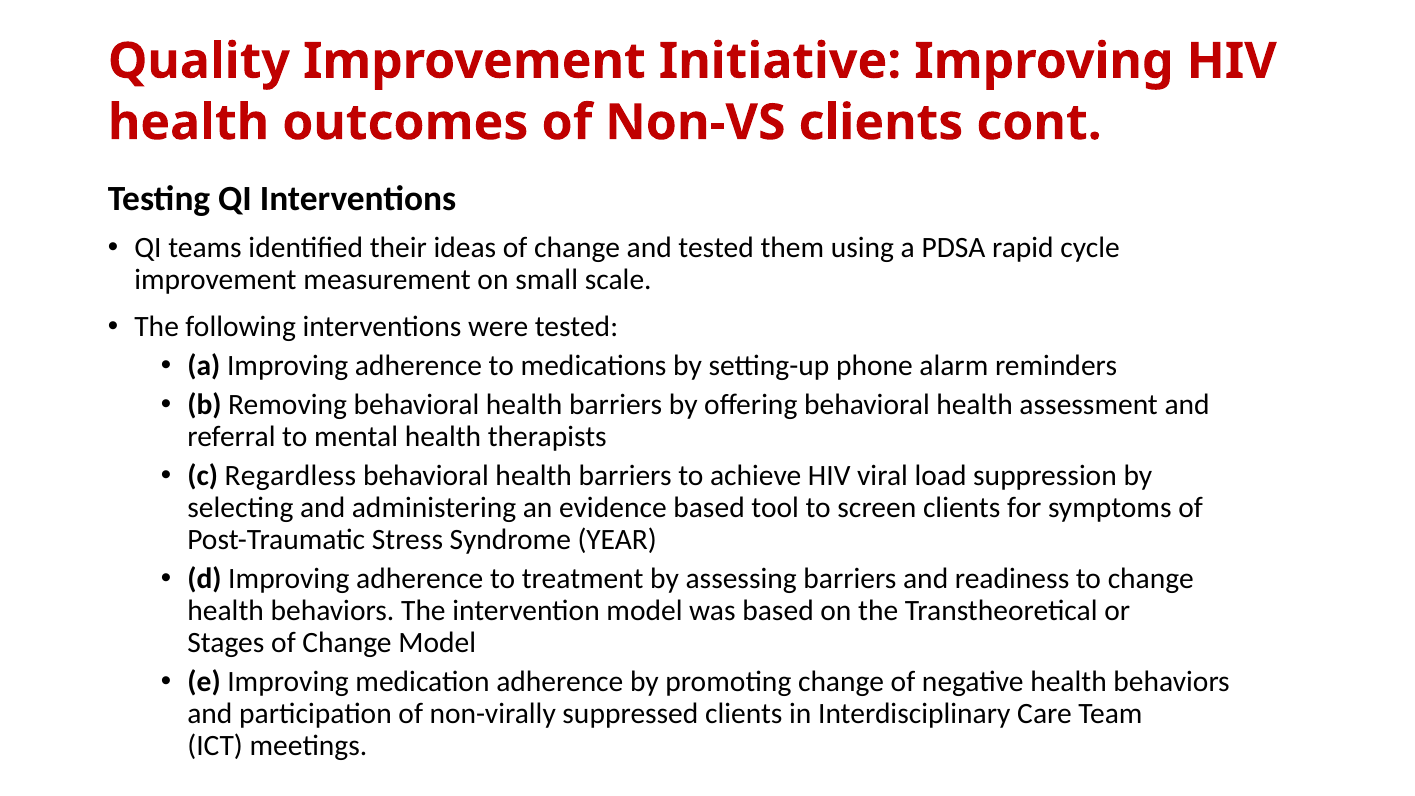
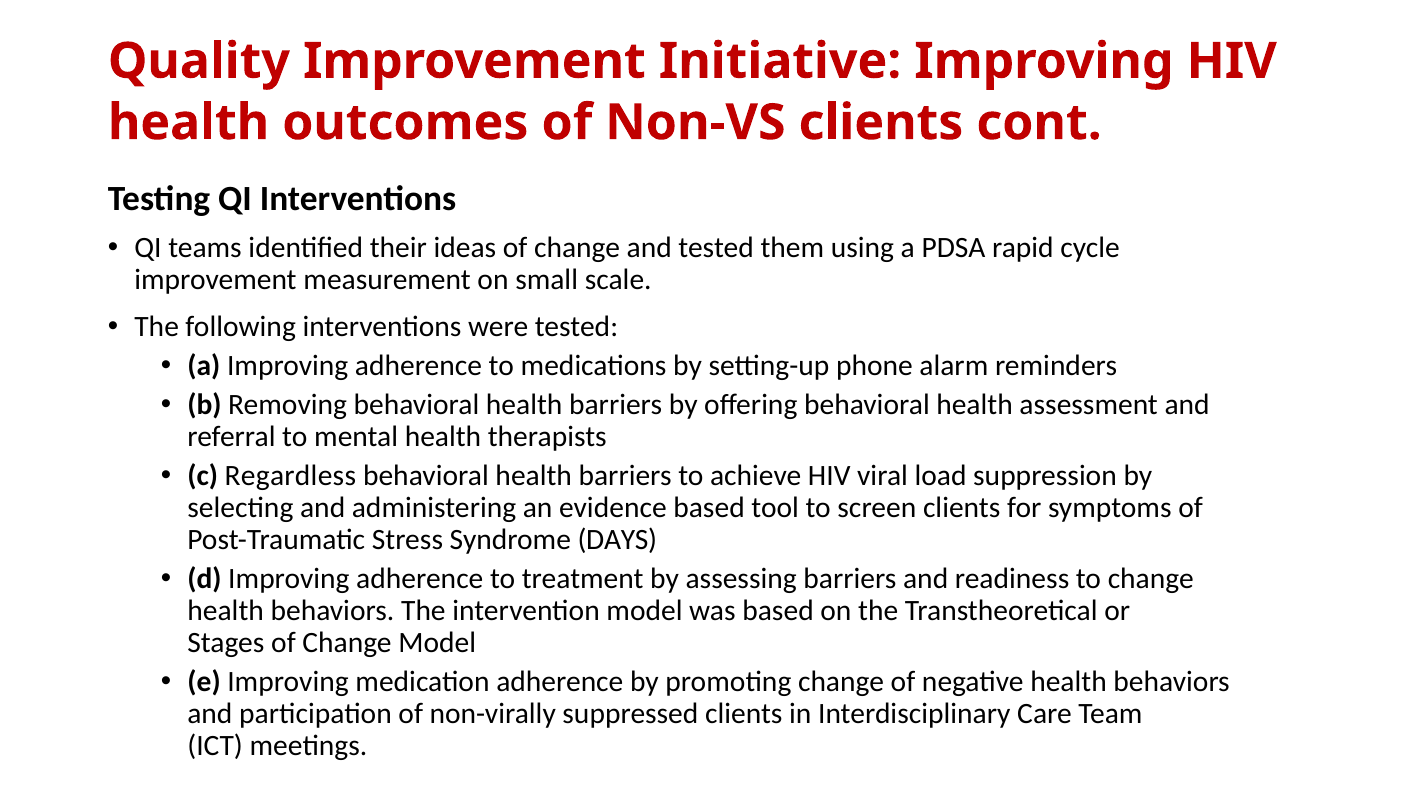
YEAR: YEAR -> DAYS
